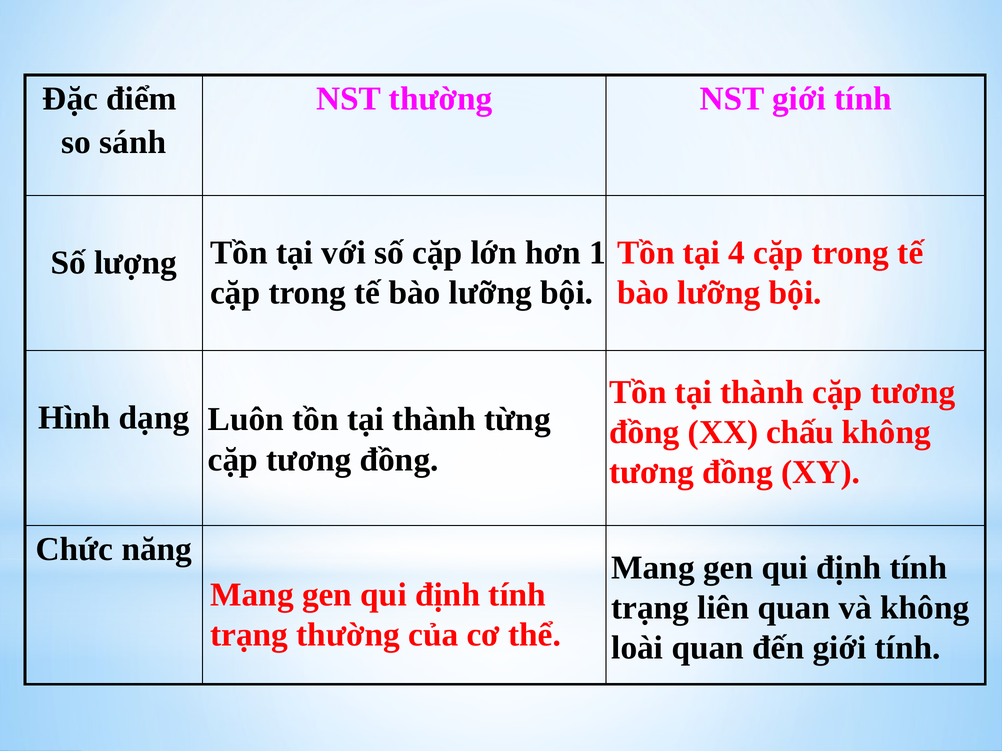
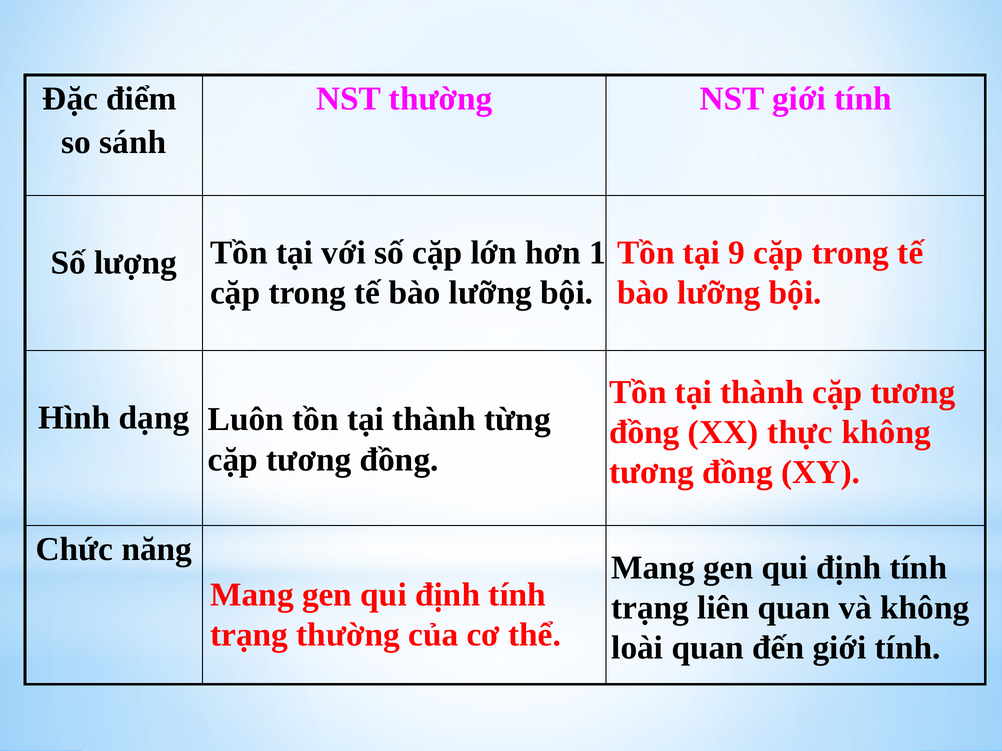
4: 4 -> 9
chấu: chấu -> thực
